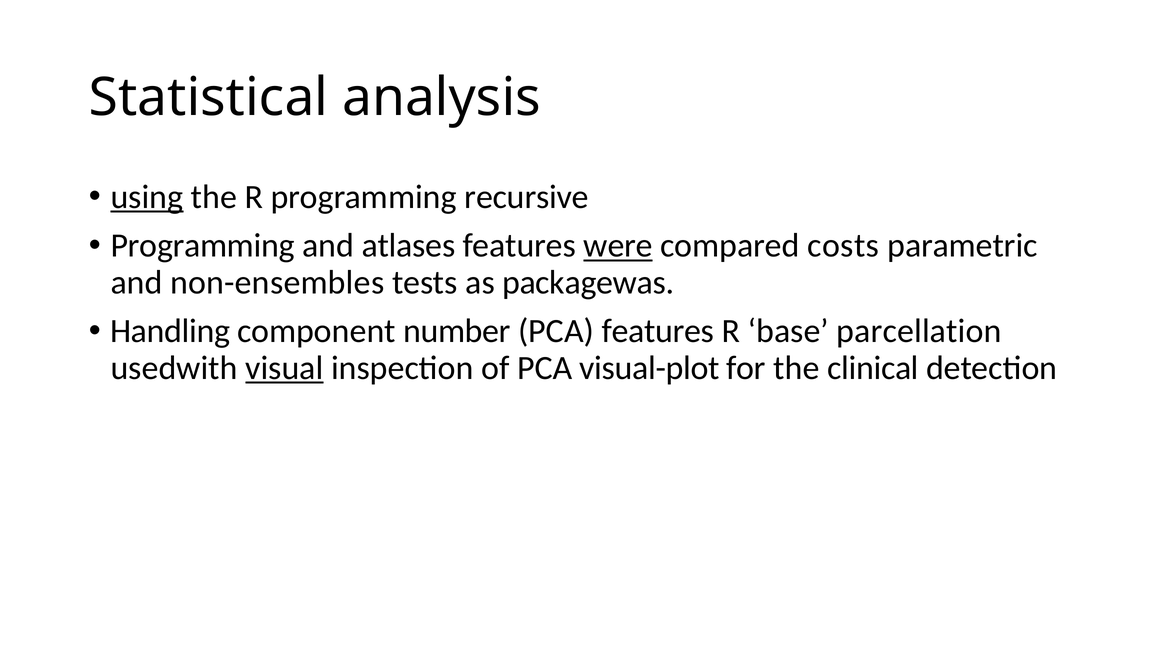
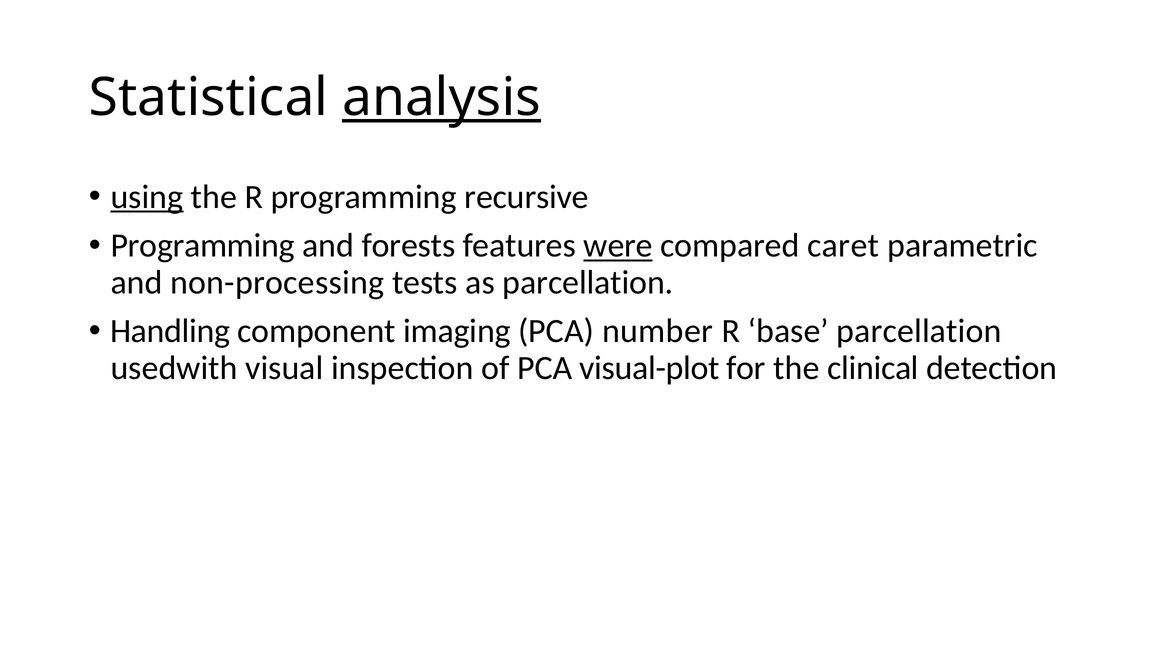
analysis underline: none -> present
atlases: atlases -> forests
costs: costs -> caret
non-ensembles: non-ensembles -> non-processing
as packagewas: packagewas -> parcellation
number: number -> imaging
PCA features: features -> number
visual underline: present -> none
